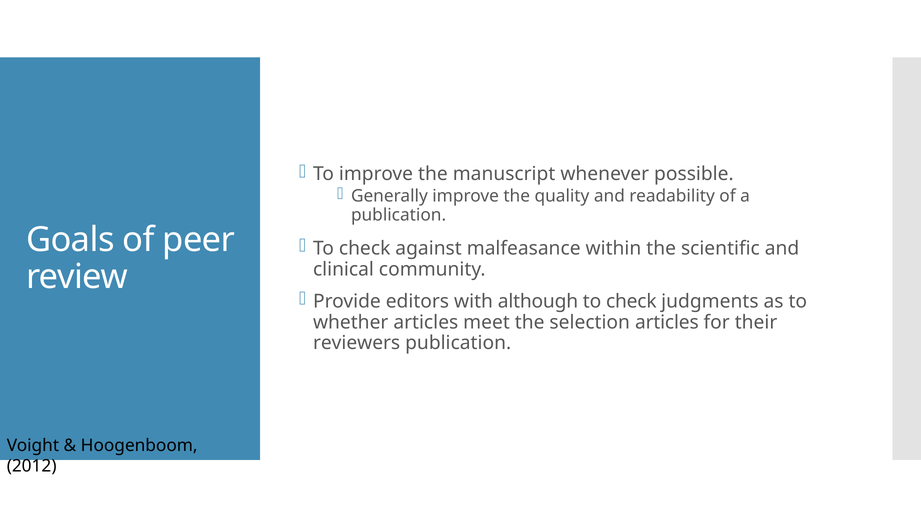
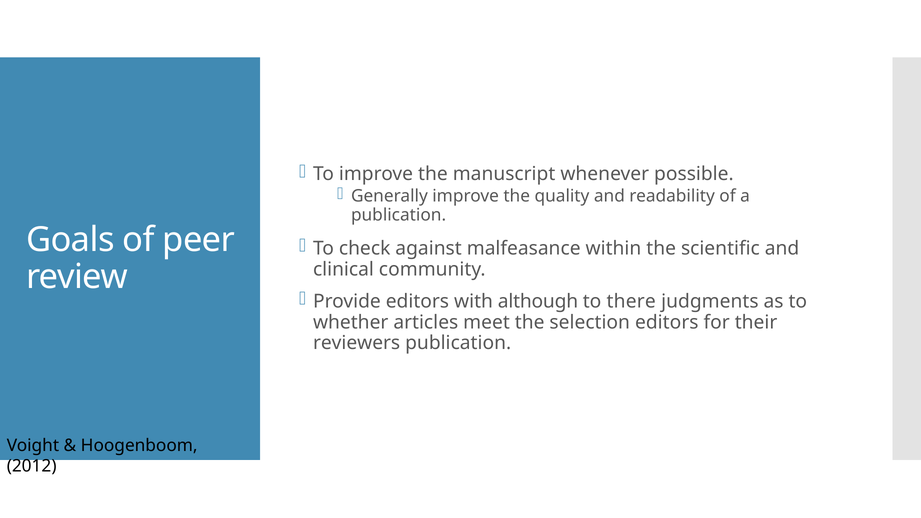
check at (631, 301): check -> there
selection articles: articles -> editors
